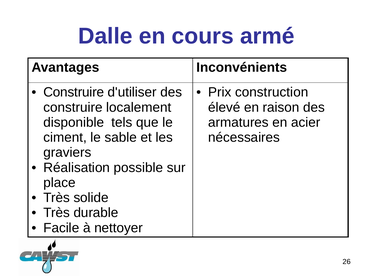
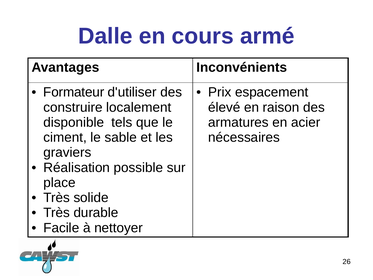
Construire at (74, 92): Construire -> Formateur
construction: construction -> espacement
